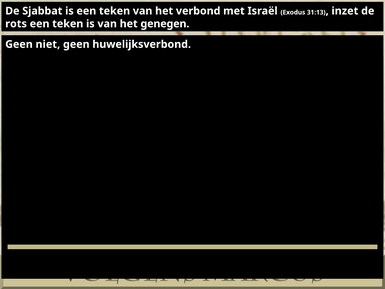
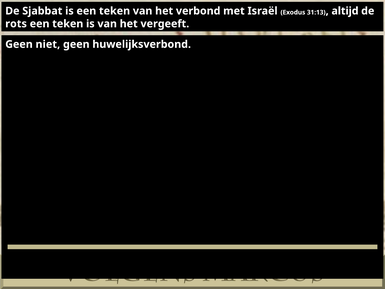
inzet: inzet -> altijd
genegen: genegen -> vergeeft
